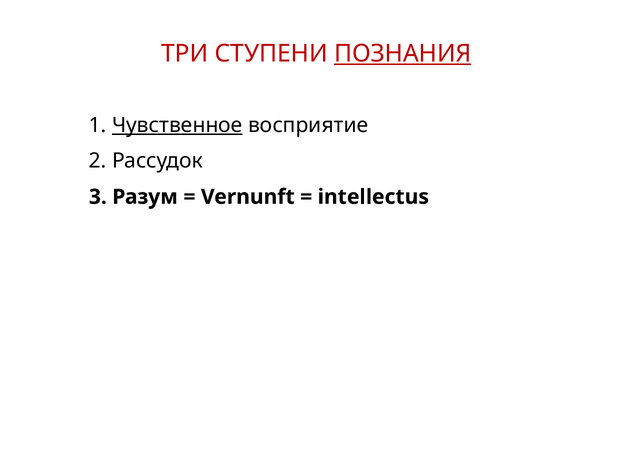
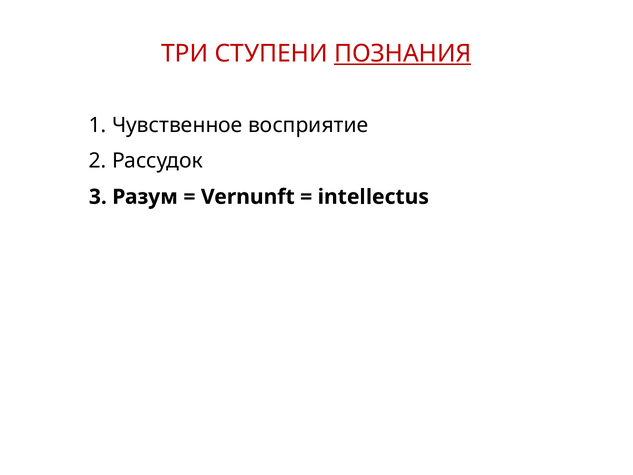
Чувственное underline: present -> none
